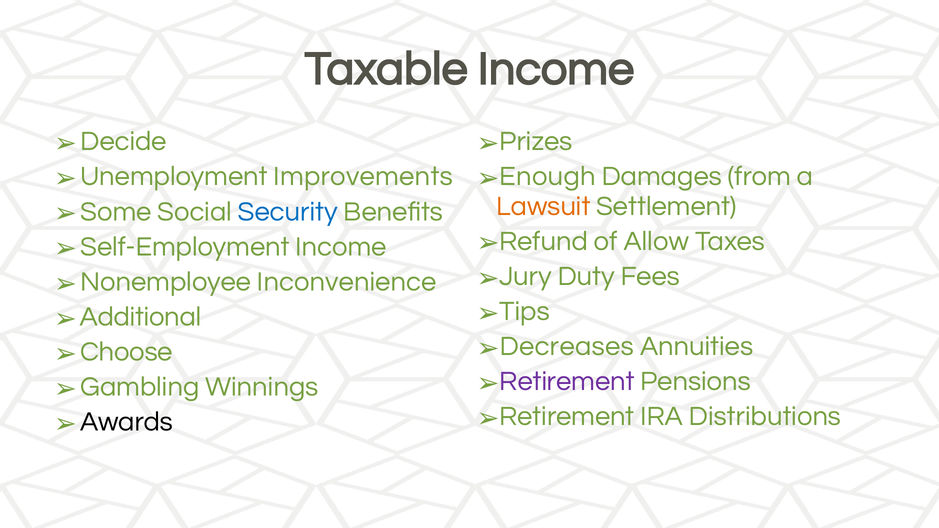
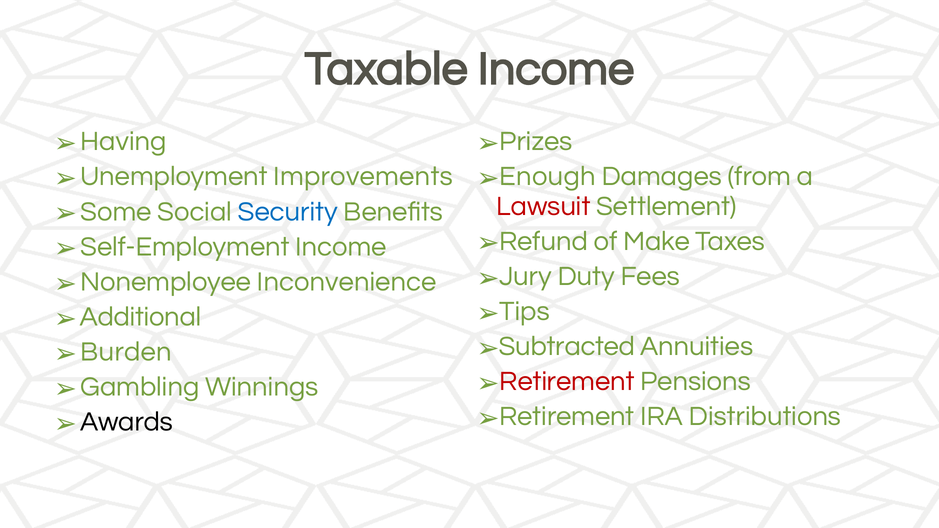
Decide: Decide -> Having
Lawsuit colour: orange -> red
Allow: Allow -> Make
Decreases: Decreases -> Subtracted
Choose: Choose -> Burden
Retirement at (567, 381) colour: purple -> red
